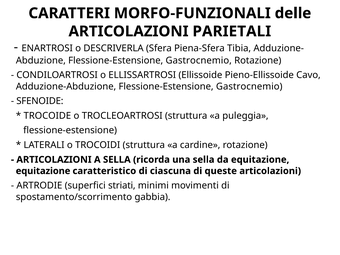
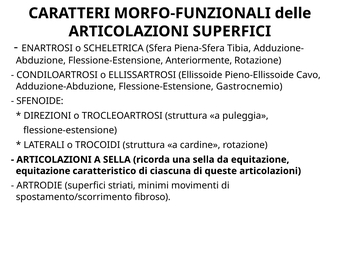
ARTICOLAZIONI PARIETALI: PARIETALI -> SUPERFICI
DESCRIVERLA: DESCRIVERLA -> SCHELETRICA
Gastrocnemio at (199, 60): Gastrocnemio -> Anteriormente
TROCOIDE: TROCOIDE -> DIREZIONI
gabbia: gabbia -> fibroso
